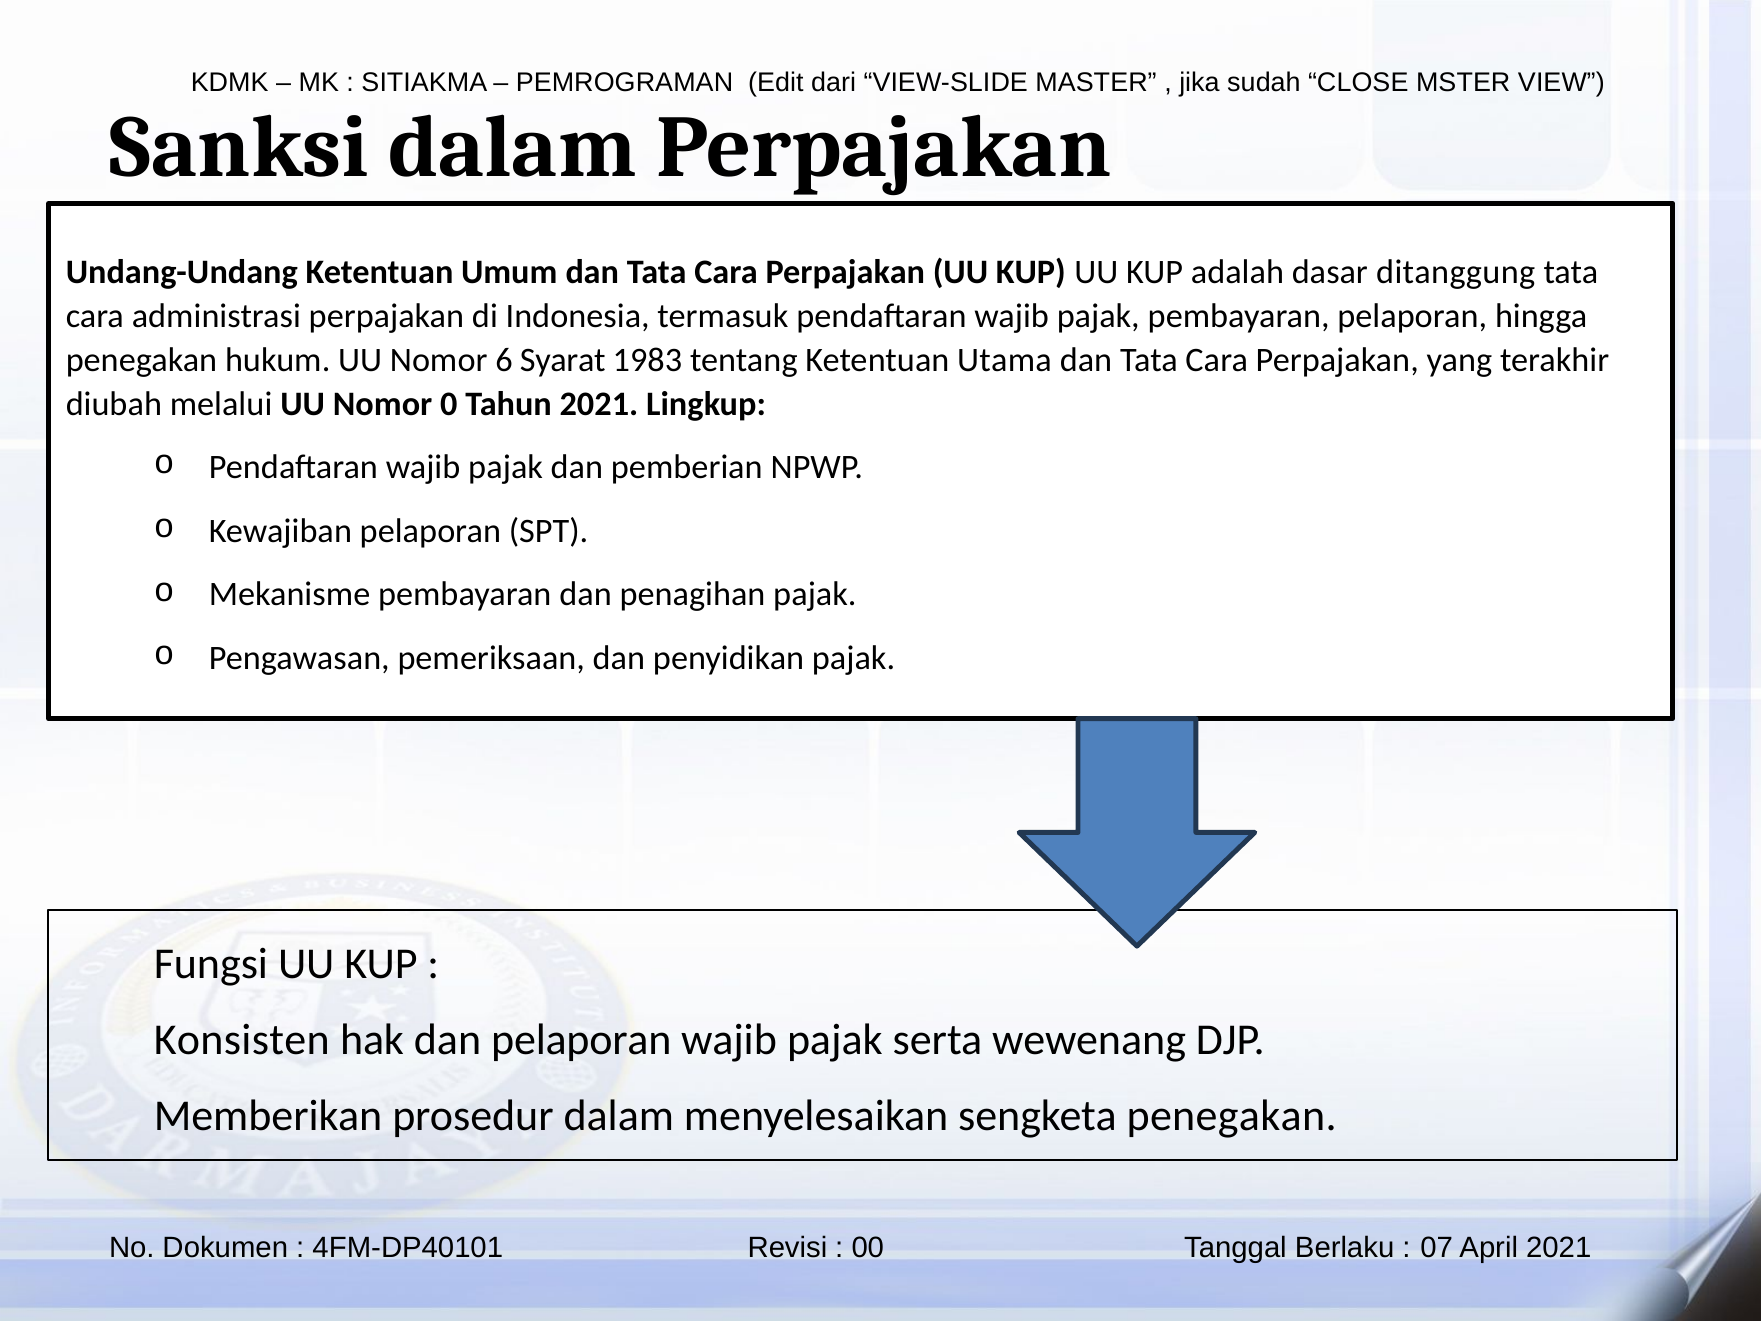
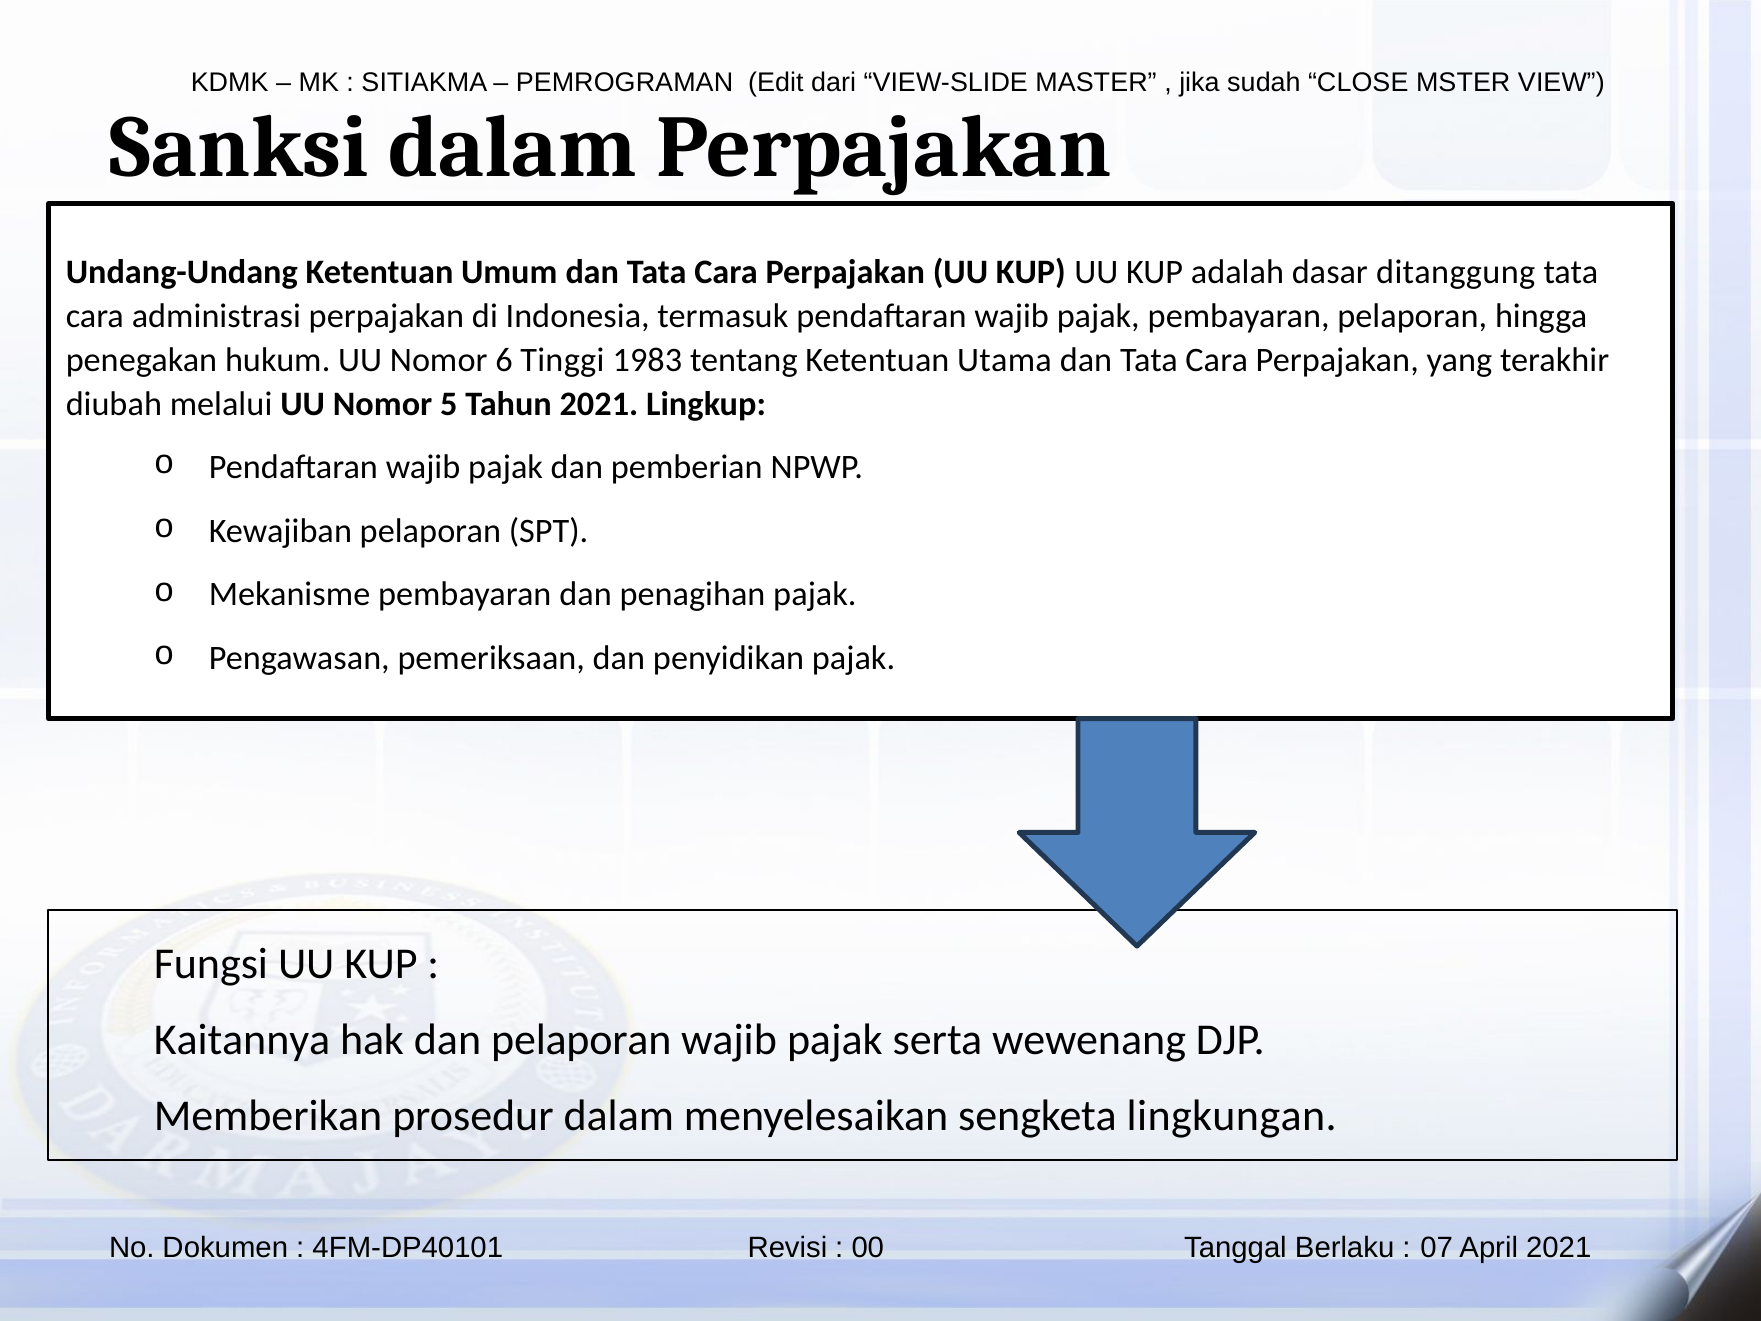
Syarat: Syarat -> Tinggi
0: 0 -> 5
Konsisten: Konsisten -> Kaitannya
sengketa penegakan: penegakan -> lingkungan
